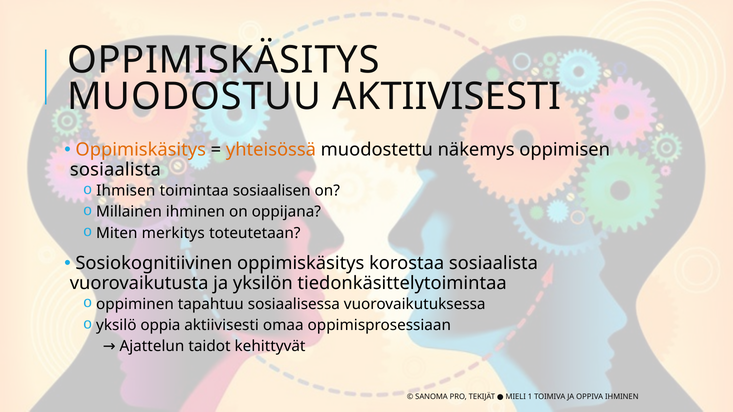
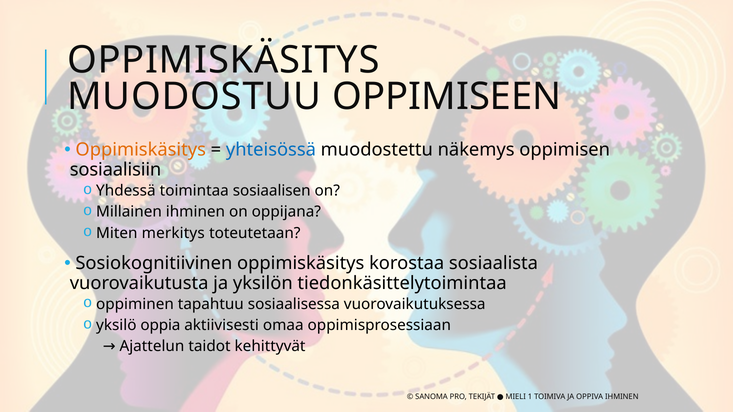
MUODOSTUU AKTIIVISESTI: AKTIIVISESTI -> OPPIMISEEN
yhteisössä colour: orange -> blue
sosiaalista at (115, 170): sosiaalista -> sosiaalisiin
Ihmisen: Ihmisen -> Yhdessä
